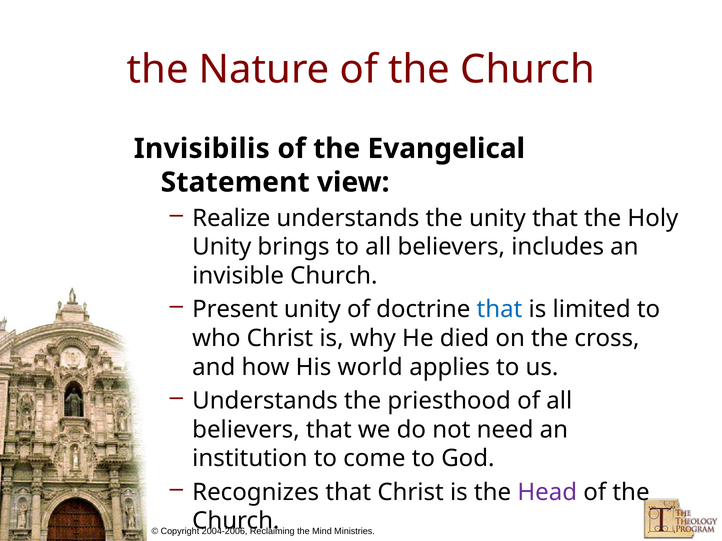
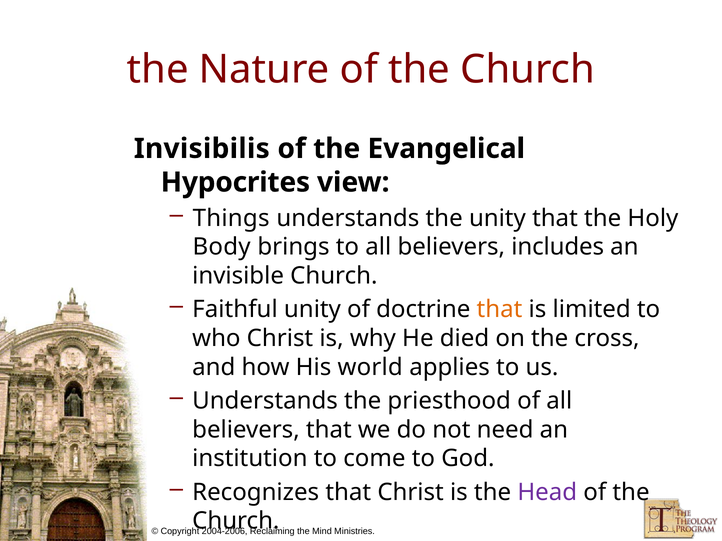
Statement: Statement -> Hypocrites
Realize: Realize -> Things
Unity at (222, 247): Unity -> Body
Present: Present -> Faithful
that at (499, 310) colour: blue -> orange
